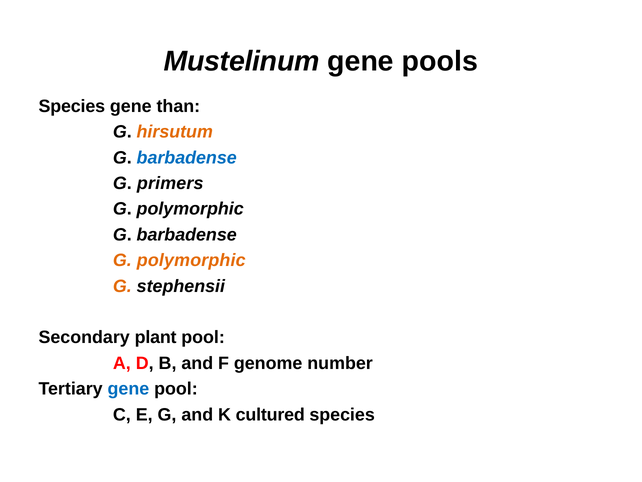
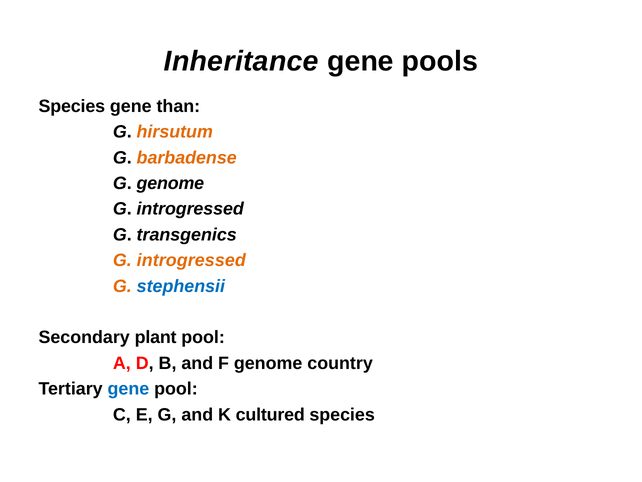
Mustelinum: Mustelinum -> Inheritance
barbadense at (187, 157) colour: blue -> orange
G primers: primers -> genome
polymorphic at (190, 209): polymorphic -> introgressed
barbadense at (187, 235): barbadense -> transgenics
polymorphic at (191, 260): polymorphic -> introgressed
stephensii colour: black -> blue
number: number -> country
